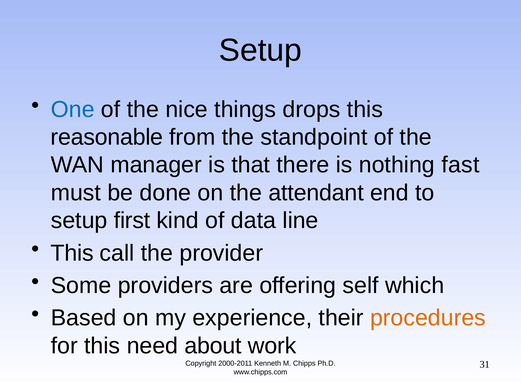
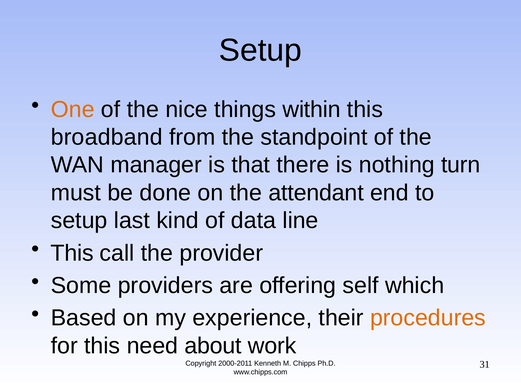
One colour: blue -> orange
drops: drops -> within
reasonable: reasonable -> broadband
fast: fast -> turn
first: first -> last
